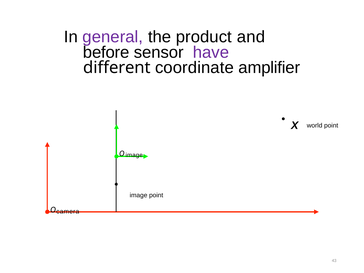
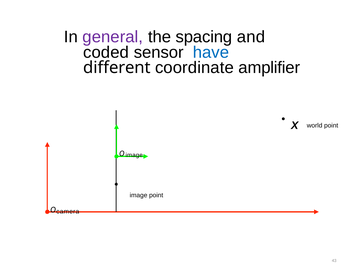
product: product -> spacing
before: before -> coded
have colour: purple -> blue
